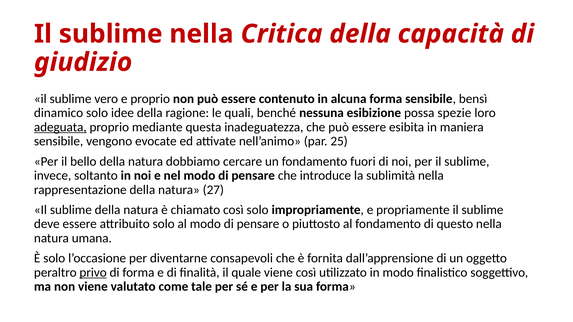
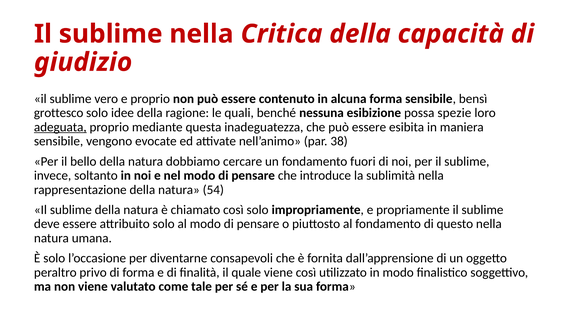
dinamico: dinamico -> grottesco
25: 25 -> 38
27: 27 -> 54
privo underline: present -> none
